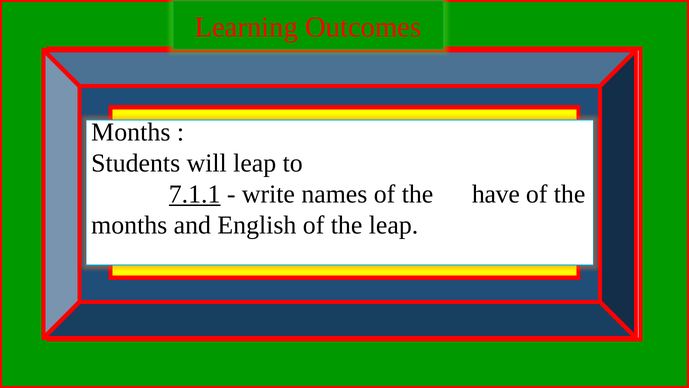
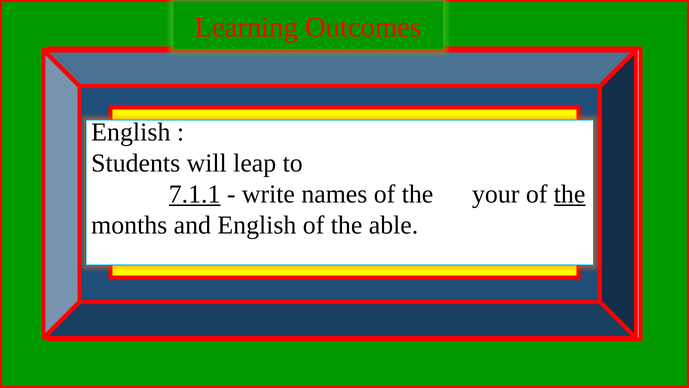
Months at (131, 132): Months -> English
have: have -> your
the at (570, 194) underline: none -> present
the leap: leap -> able
